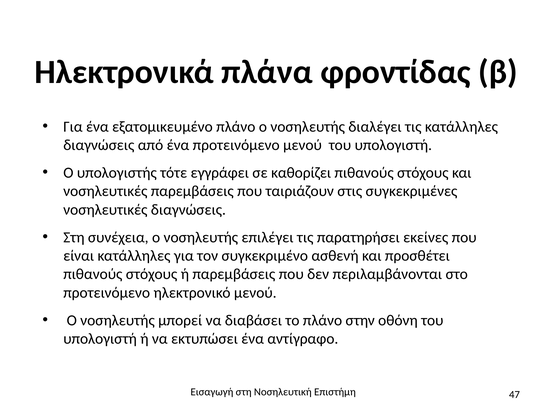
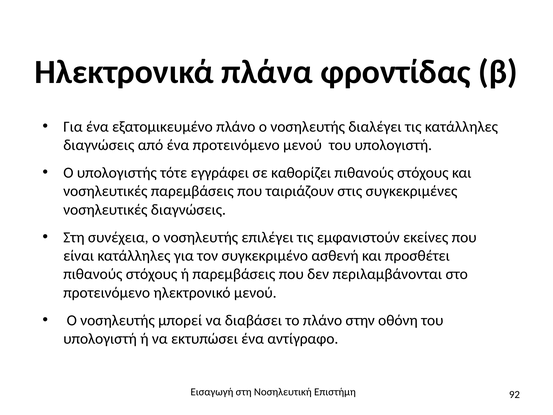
παρατηρήσει: παρατηρήσει -> εμφανιστούν
47: 47 -> 92
